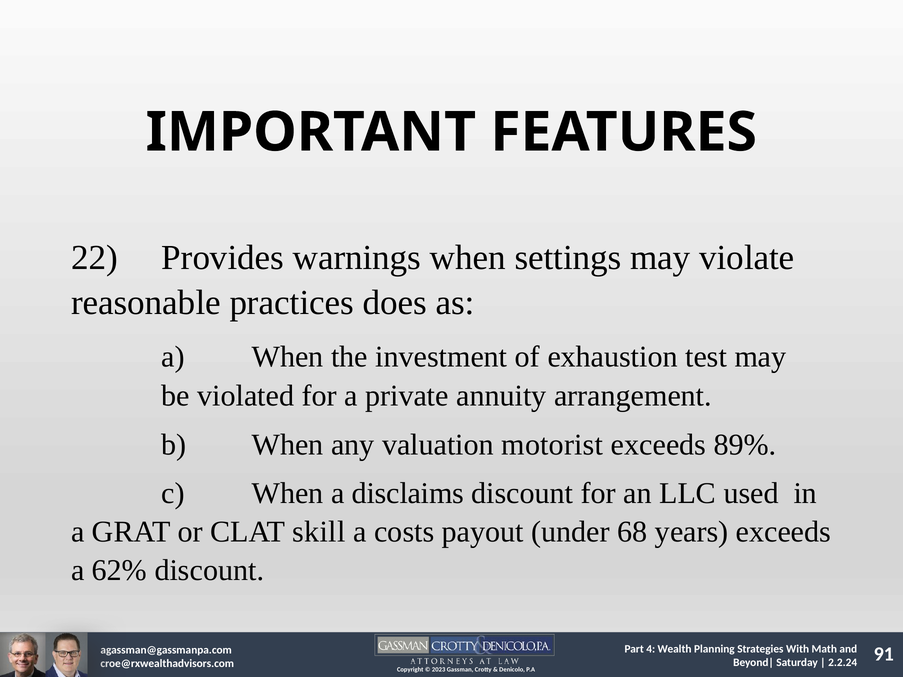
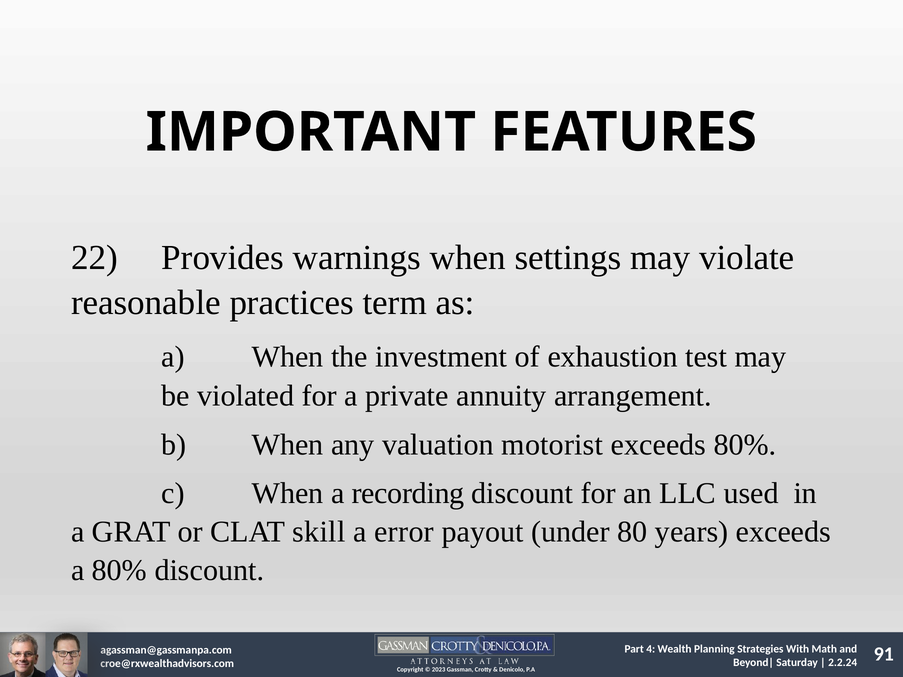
does: does -> term
exceeds 89%: 89% -> 80%
disclaims: disclaims -> recording
costs: costs -> error
68: 68 -> 80
a 62%: 62% -> 80%
